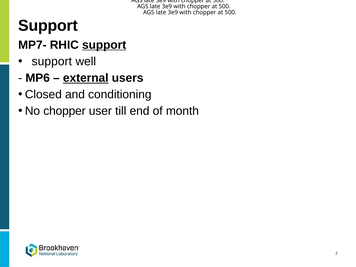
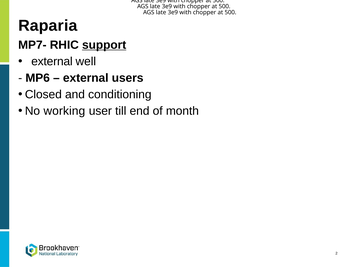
Support at (48, 26): Support -> Raparia
support at (52, 61): support -> external
external at (86, 78) underline: present -> none
No chopper: chopper -> working
